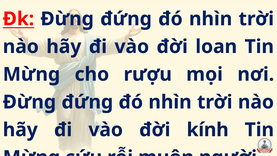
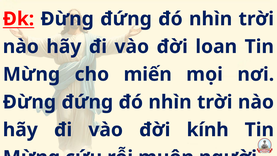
rượu: rượu -> miến
